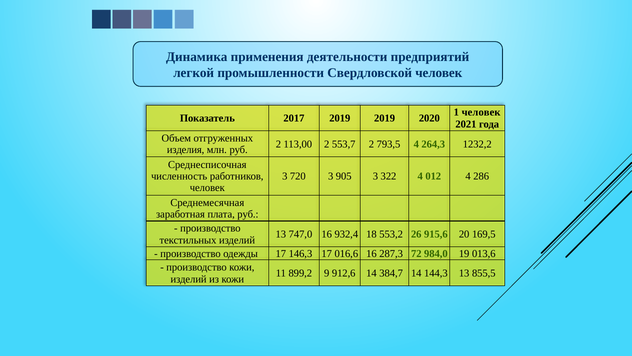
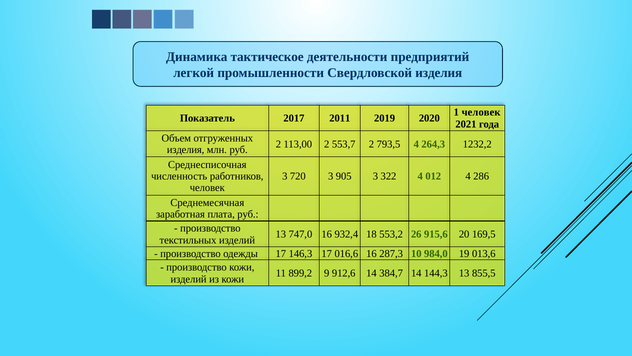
применения: применения -> тактическое
Свердловской человек: человек -> изделия
2017 2019: 2019 -> 2011
72: 72 -> 10
